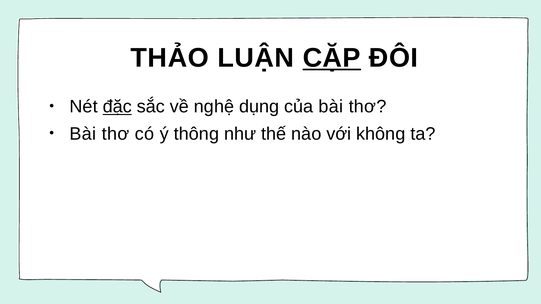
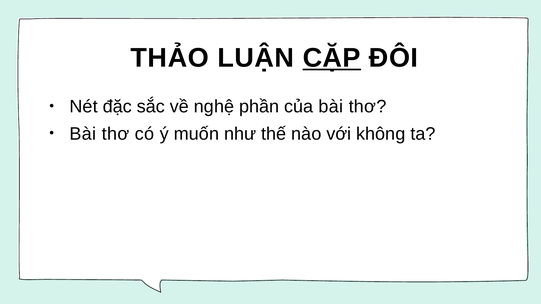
đặc underline: present -> none
dụng: dụng -> phần
thông: thông -> muốn
